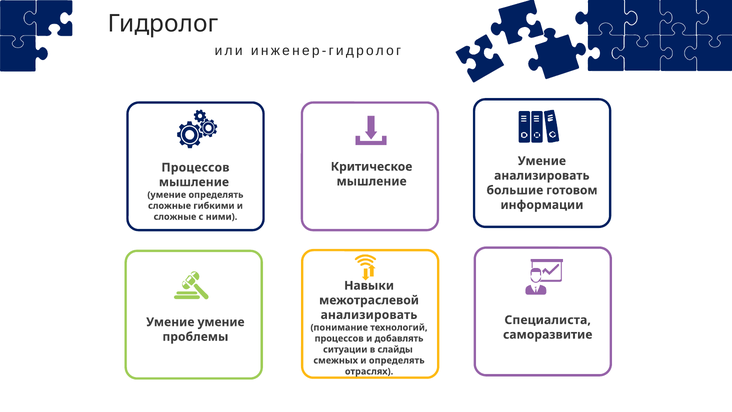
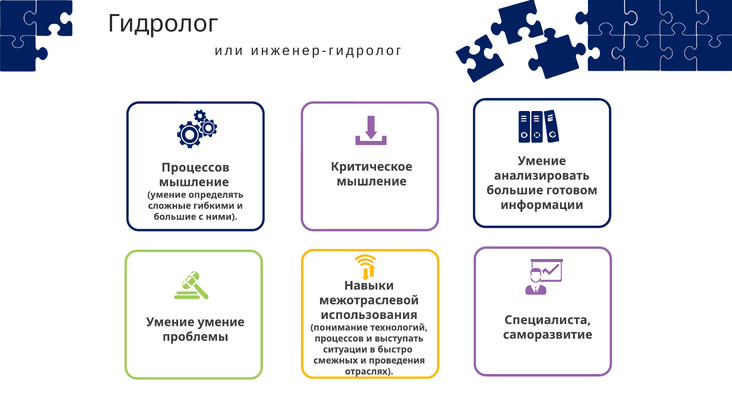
сложные at (175, 217): сложные -> большие
анализировать at (369, 315): анализировать -> использования
добавлять: добавлять -> выступать
слайды: слайды -> быстро
и определять: определять -> проведения
